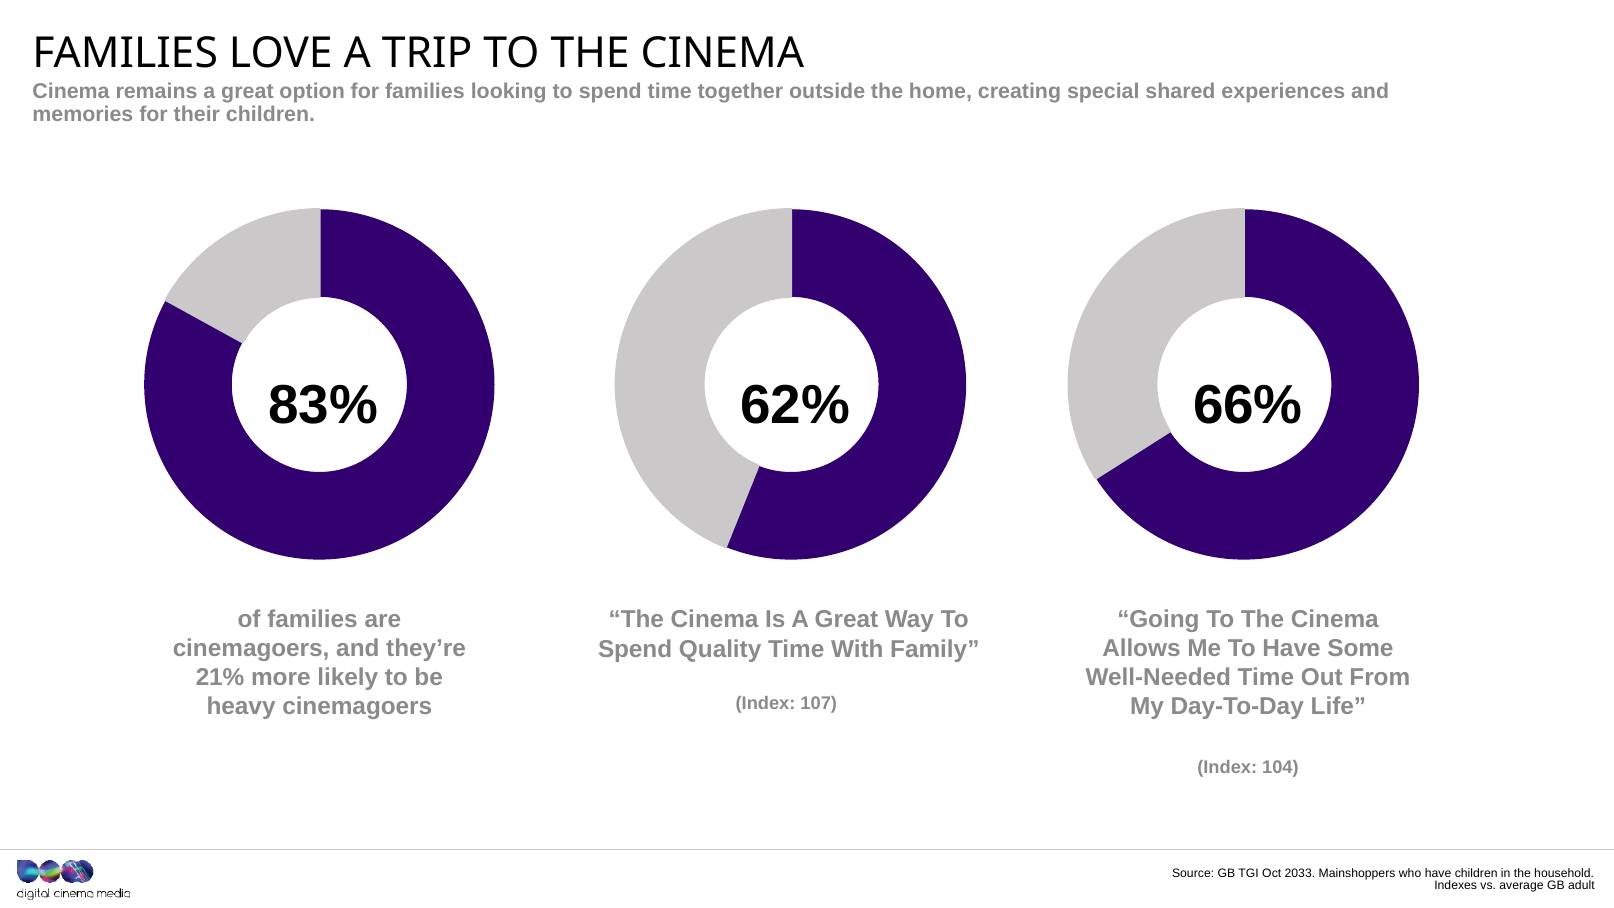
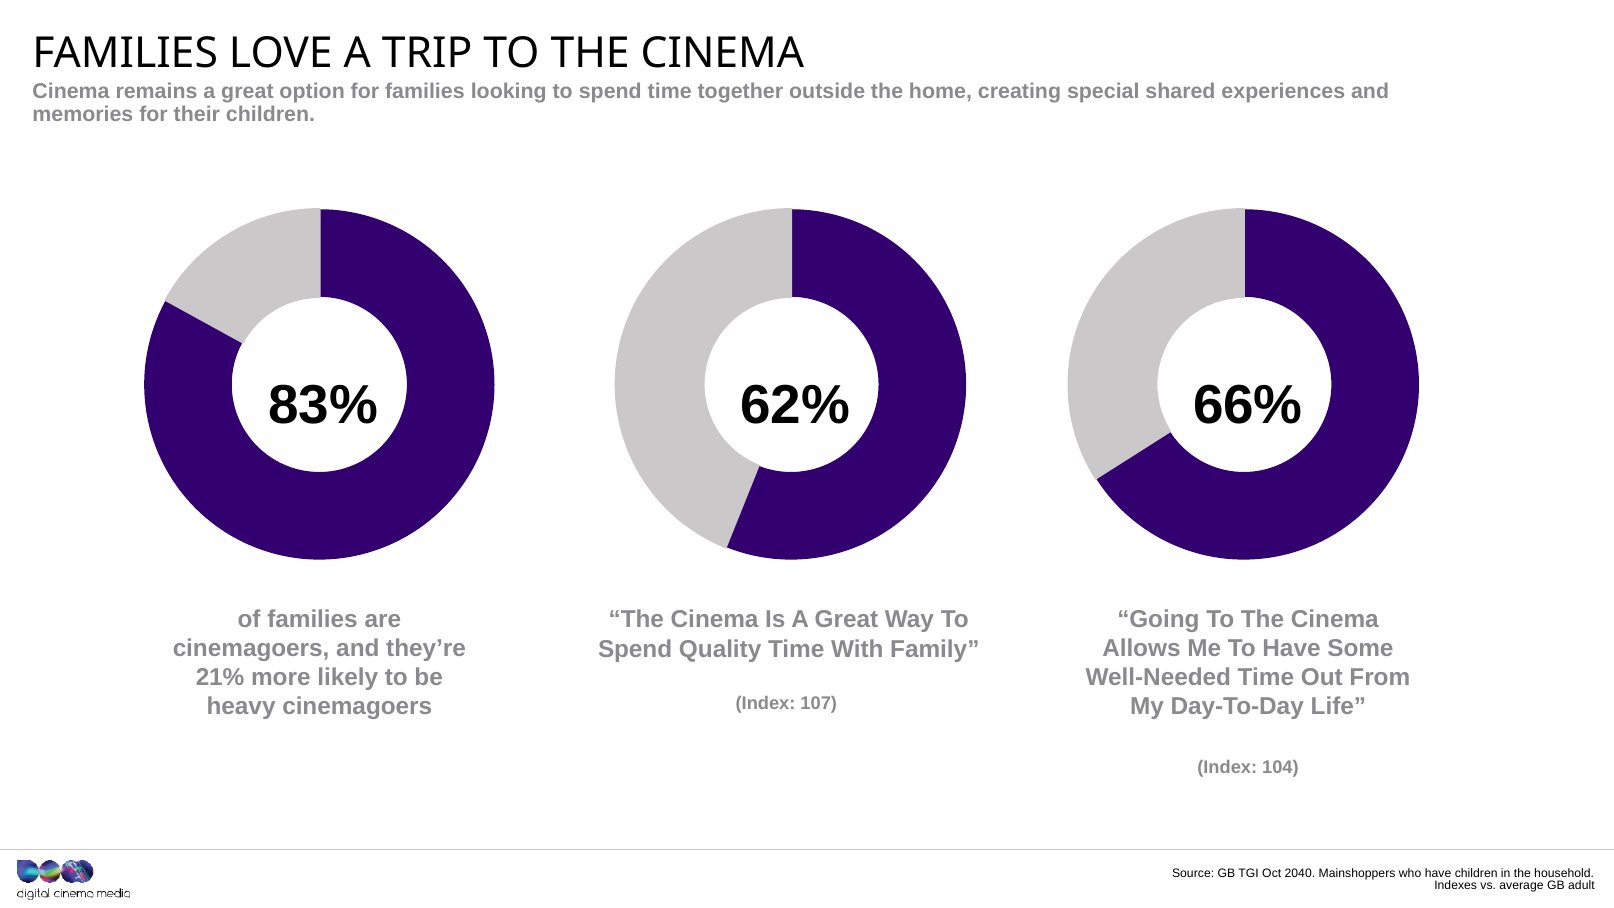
2033: 2033 -> 2040
